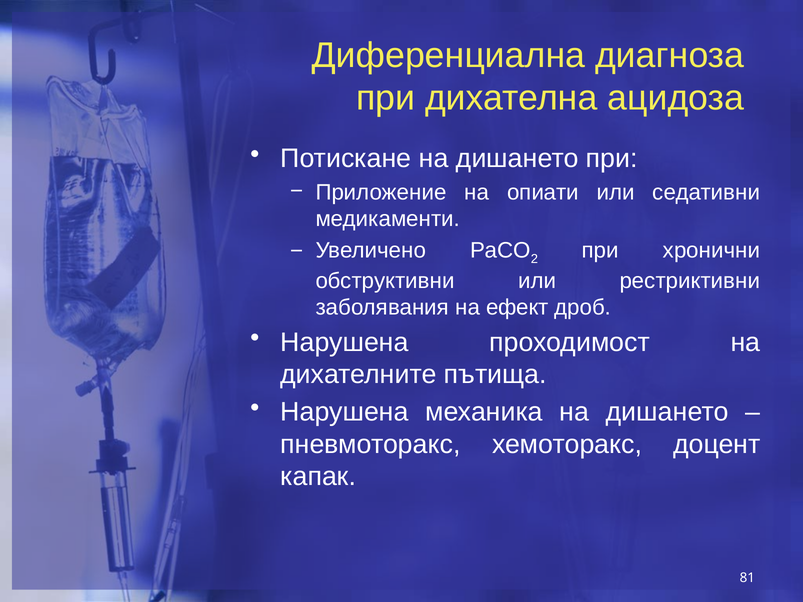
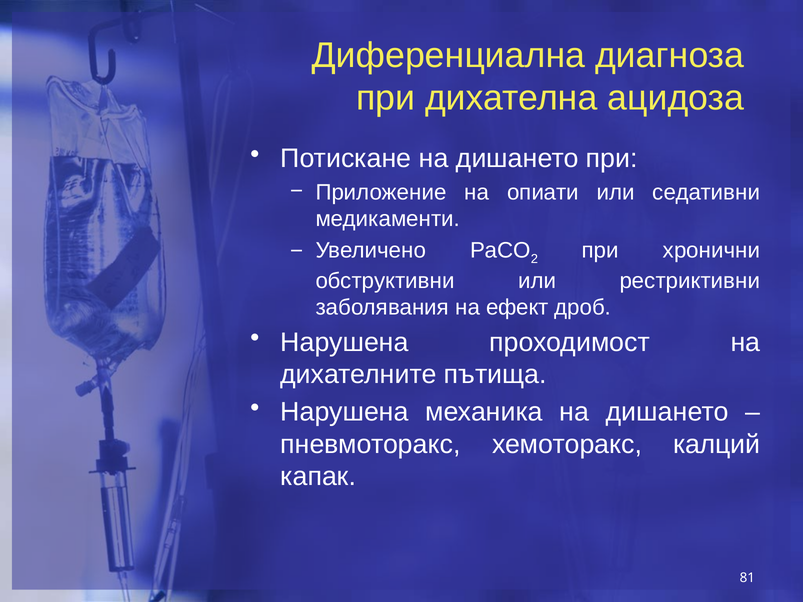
дoцент: дoцент -> калций
